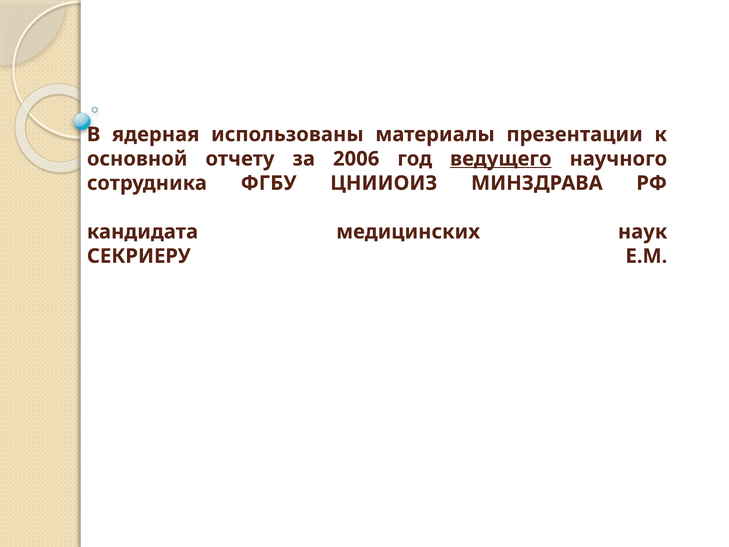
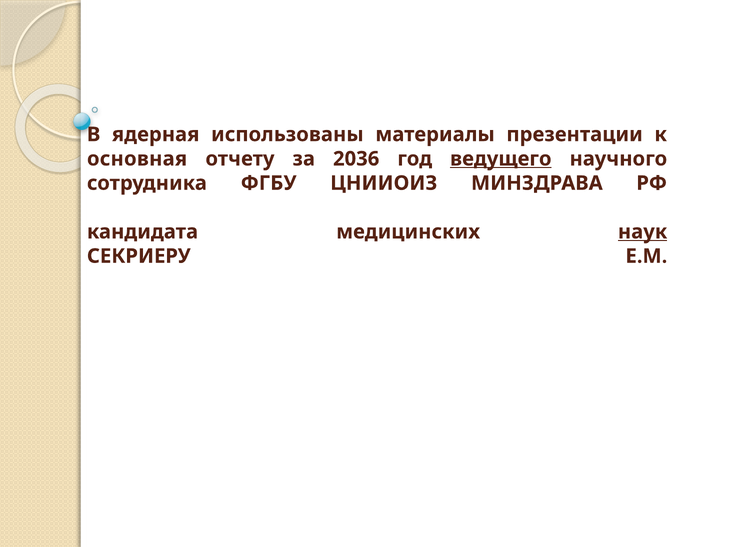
основной: основной -> основная
2006: 2006 -> 2036
наук underline: none -> present
